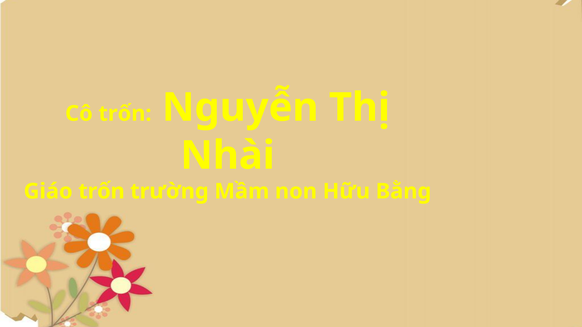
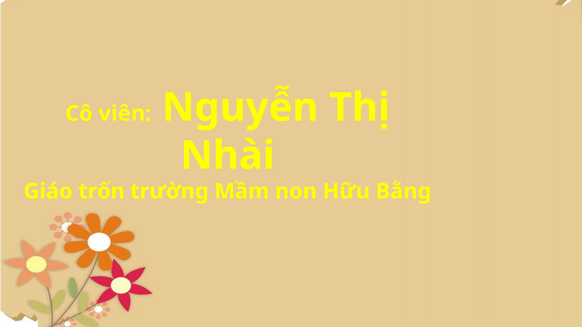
Cô trốn: trốn -> viên
